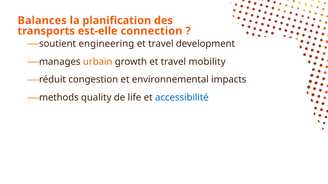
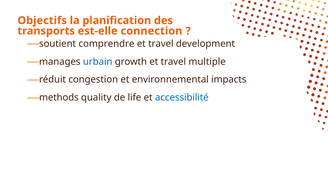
Balances: Balances -> Objectifs
engineering: engineering -> comprendre
urbain colour: orange -> blue
mobility: mobility -> multiple
